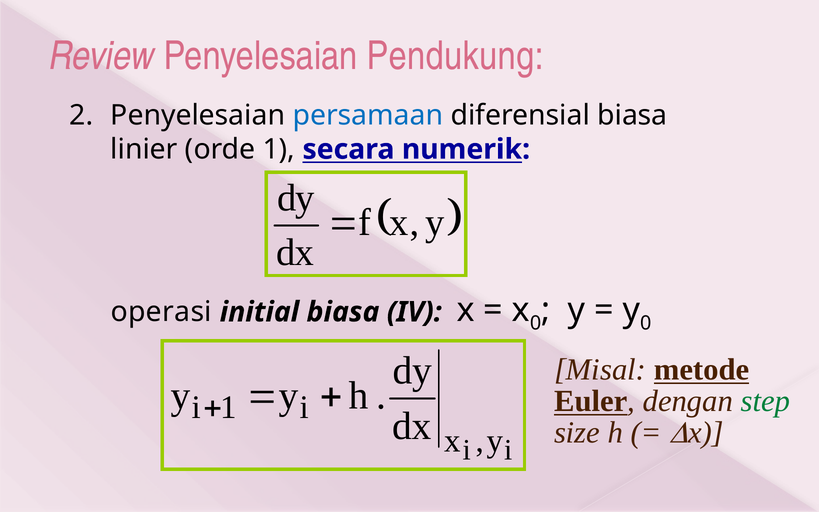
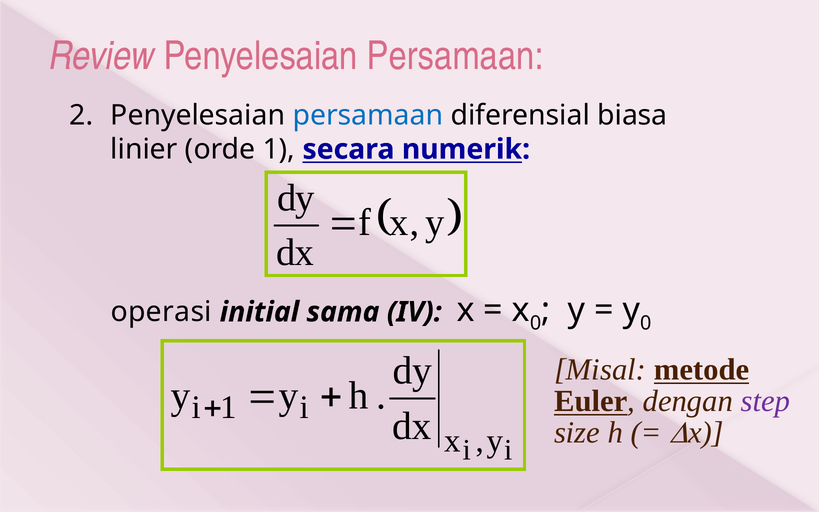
Review Penyelesaian Pendukung: Pendukung -> Persamaan
initial biasa: biasa -> sama
step colour: green -> purple
